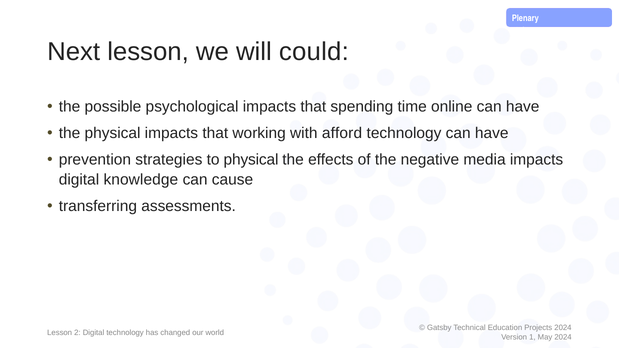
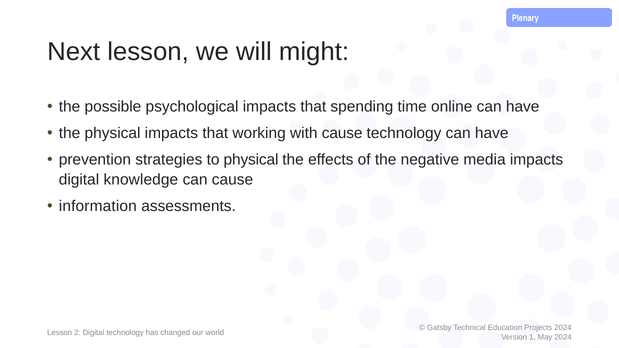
could: could -> might
with afford: afford -> cause
transferring: transferring -> information
